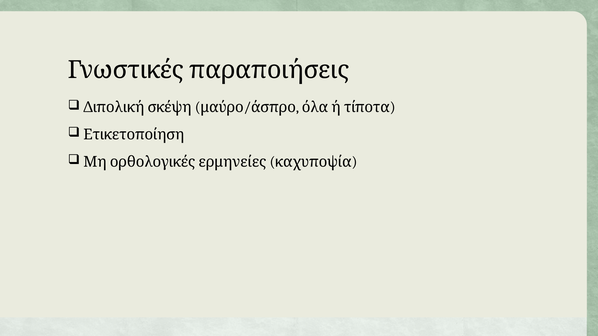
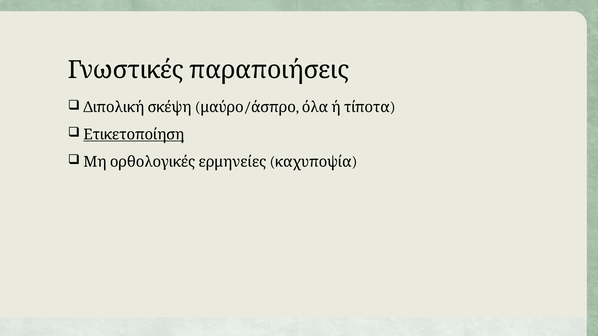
Ετικετοποίηση underline: none -> present
